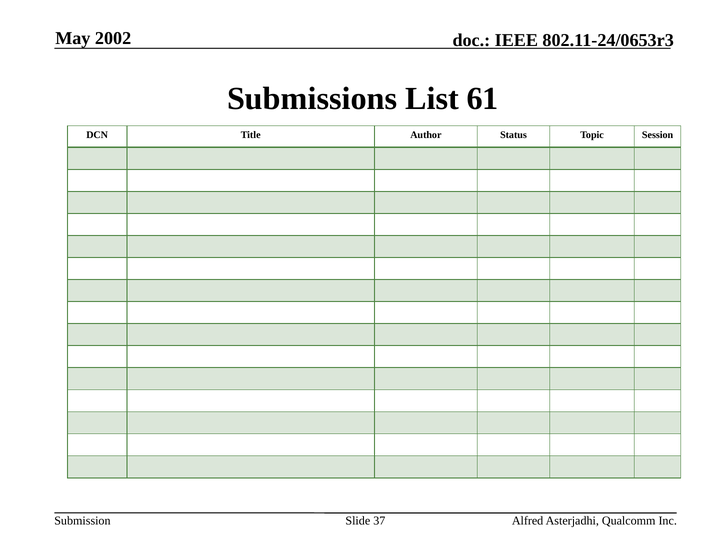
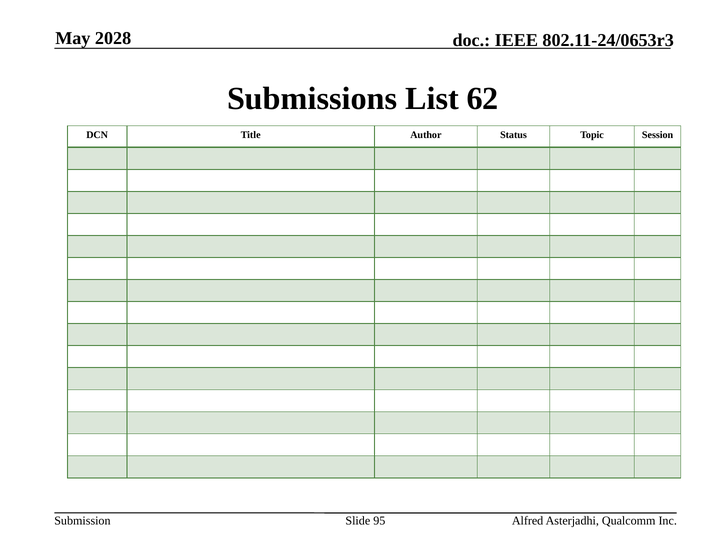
2002: 2002 -> 2028
61: 61 -> 62
37: 37 -> 95
